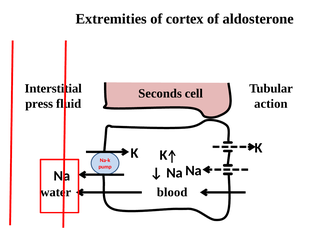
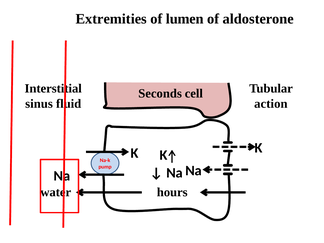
cortex: cortex -> lumen
press: press -> sinus
blood: blood -> hours
